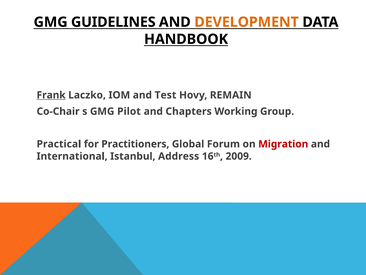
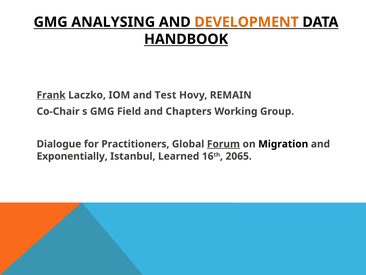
GUIDELINES: GUIDELINES -> ANALYSING
Pilot: Pilot -> Field
Practical: Practical -> Dialogue
Forum underline: none -> present
Migration colour: red -> black
International: International -> Exponentially
Address: Address -> Learned
2009: 2009 -> 2065
